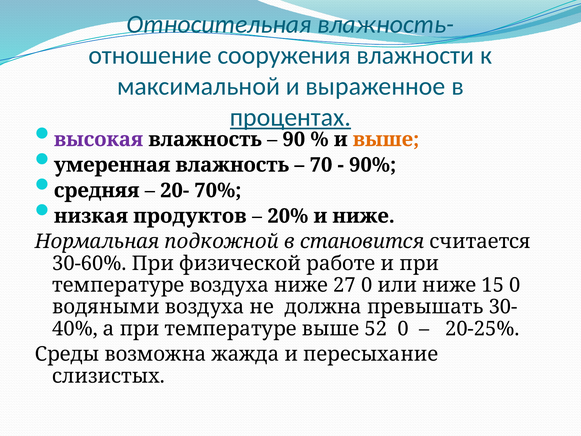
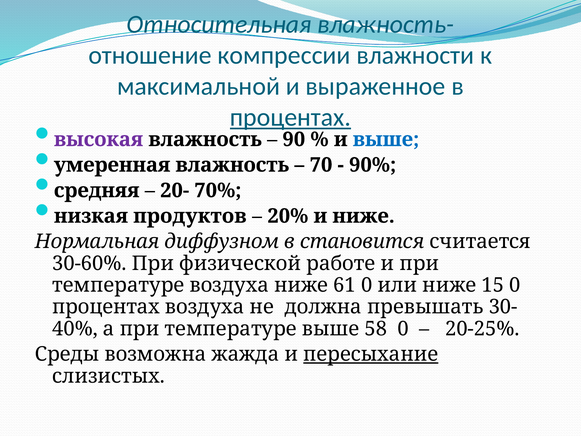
сооружения: сооружения -> компрессии
выше at (386, 139) colour: orange -> blue
подкожной: подкожной -> диффузном
27: 27 -> 61
водяными at (106, 307): водяными -> процентах
52: 52 -> 58
пересыхание underline: none -> present
